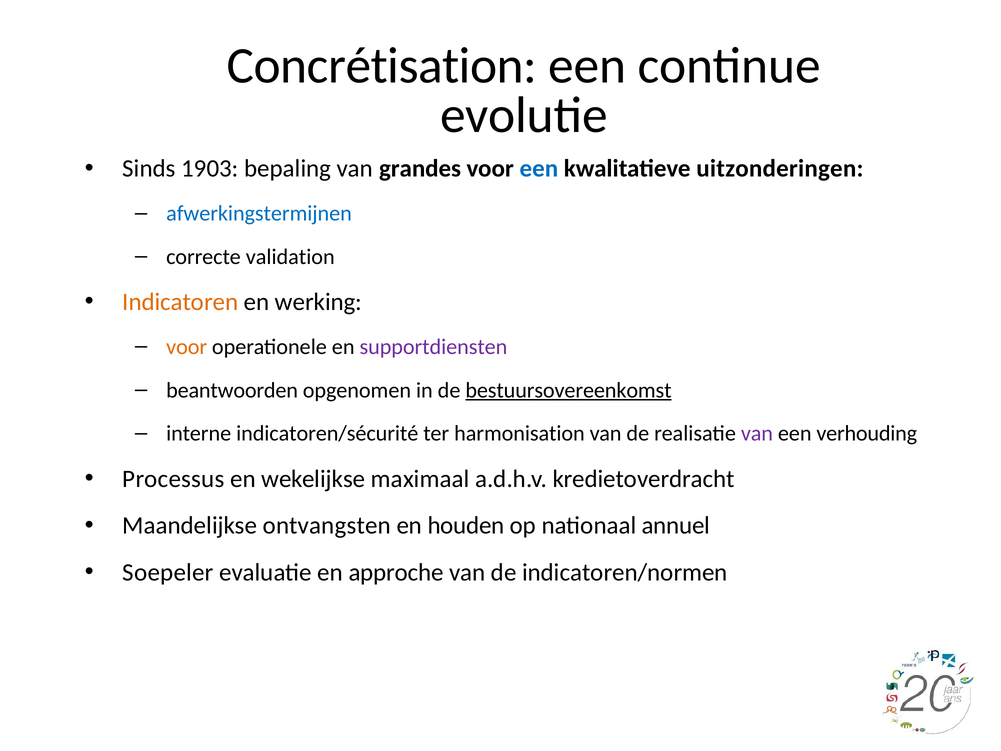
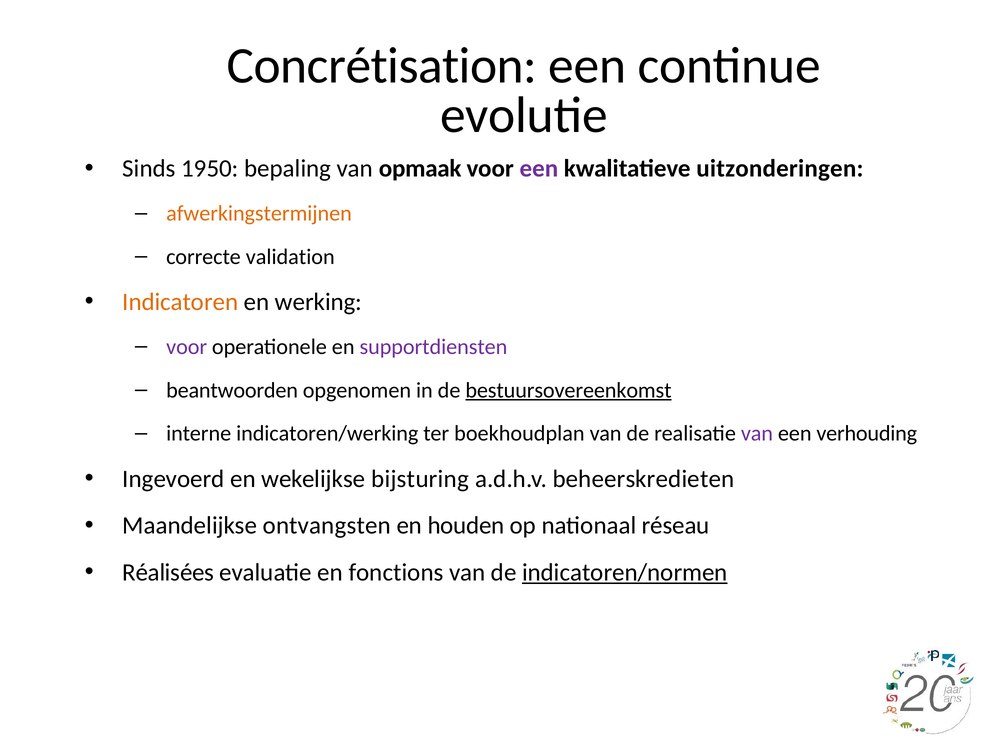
1903: 1903 -> 1950
grandes: grandes -> opmaak
een at (539, 169) colour: blue -> purple
afwerkingstermijnen colour: blue -> orange
voor at (187, 347) colour: orange -> purple
indicatoren/sécurité: indicatoren/sécurité -> indicatoren/werking
harmonisation: harmonisation -> boekhoudplan
Processus: Processus -> Ingevoerd
maximaal: maximaal -> bijsturing
kredietoverdracht: kredietoverdracht -> beheerskredieten
annuel: annuel -> réseau
Soepeler: Soepeler -> Réalisées
approche: approche -> fonctions
indicatoren/normen underline: none -> present
